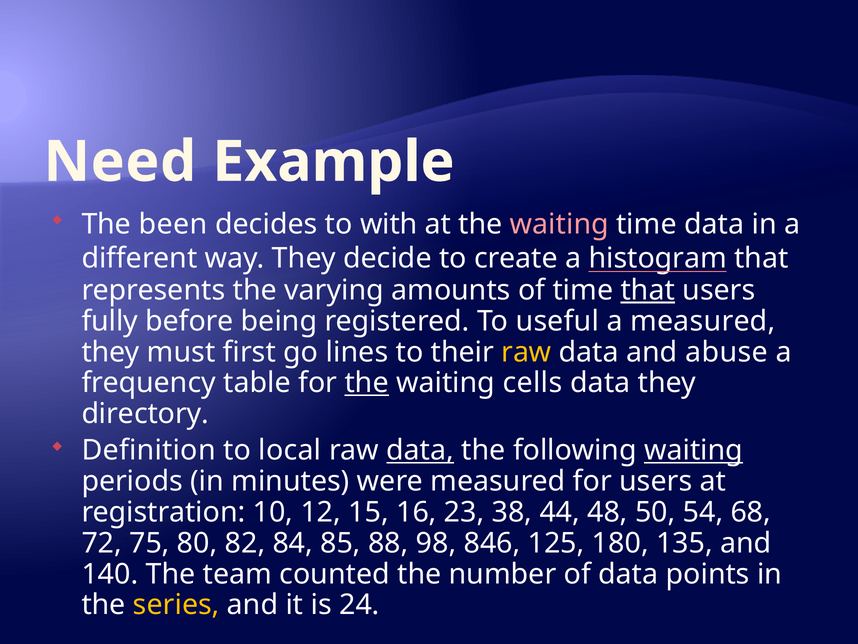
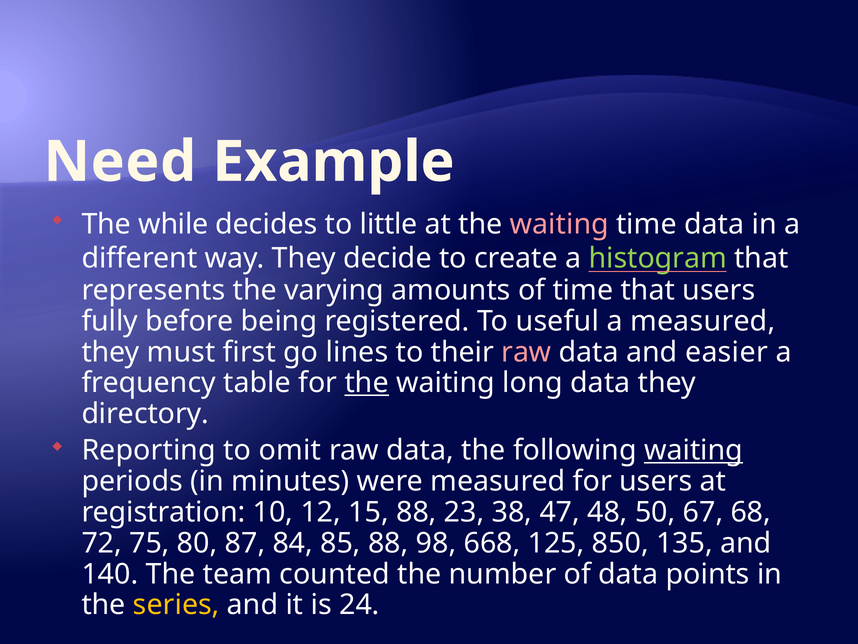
been: been -> while
with: with -> little
histogram colour: white -> light green
that at (648, 290) underline: present -> none
raw at (526, 352) colour: yellow -> pink
abuse: abuse -> easier
cells: cells -> long
Definition: Definition -> Reporting
local: local -> omit
data at (420, 450) underline: present -> none
15 16: 16 -> 88
44: 44 -> 47
54: 54 -> 67
82: 82 -> 87
846: 846 -> 668
180: 180 -> 850
